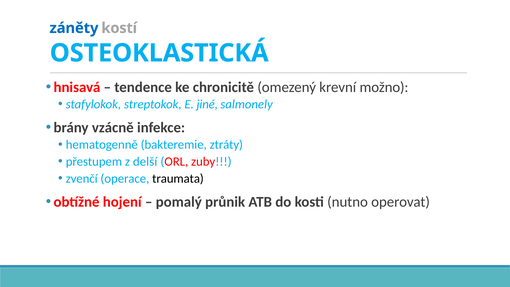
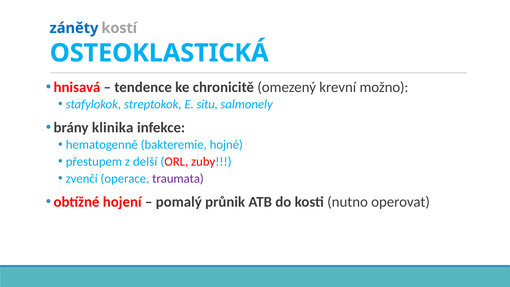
jiné: jiné -> situ
vzácně: vzácně -> klinika
ztráty: ztráty -> hojné
traumata colour: black -> purple
